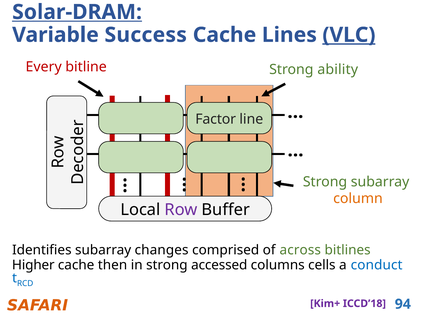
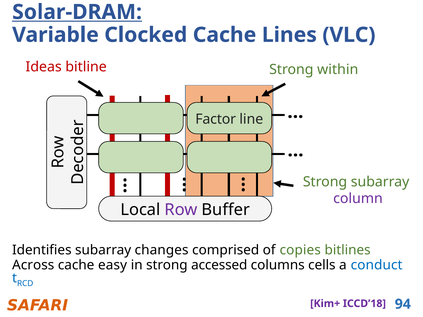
Success: Success -> Clocked
VLC underline: present -> none
Every: Every -> Ideas
ability: ability -> within
column colour: orange -> purple
across: across -> copies
Higher: Higher -> Across
then: then -> easy
